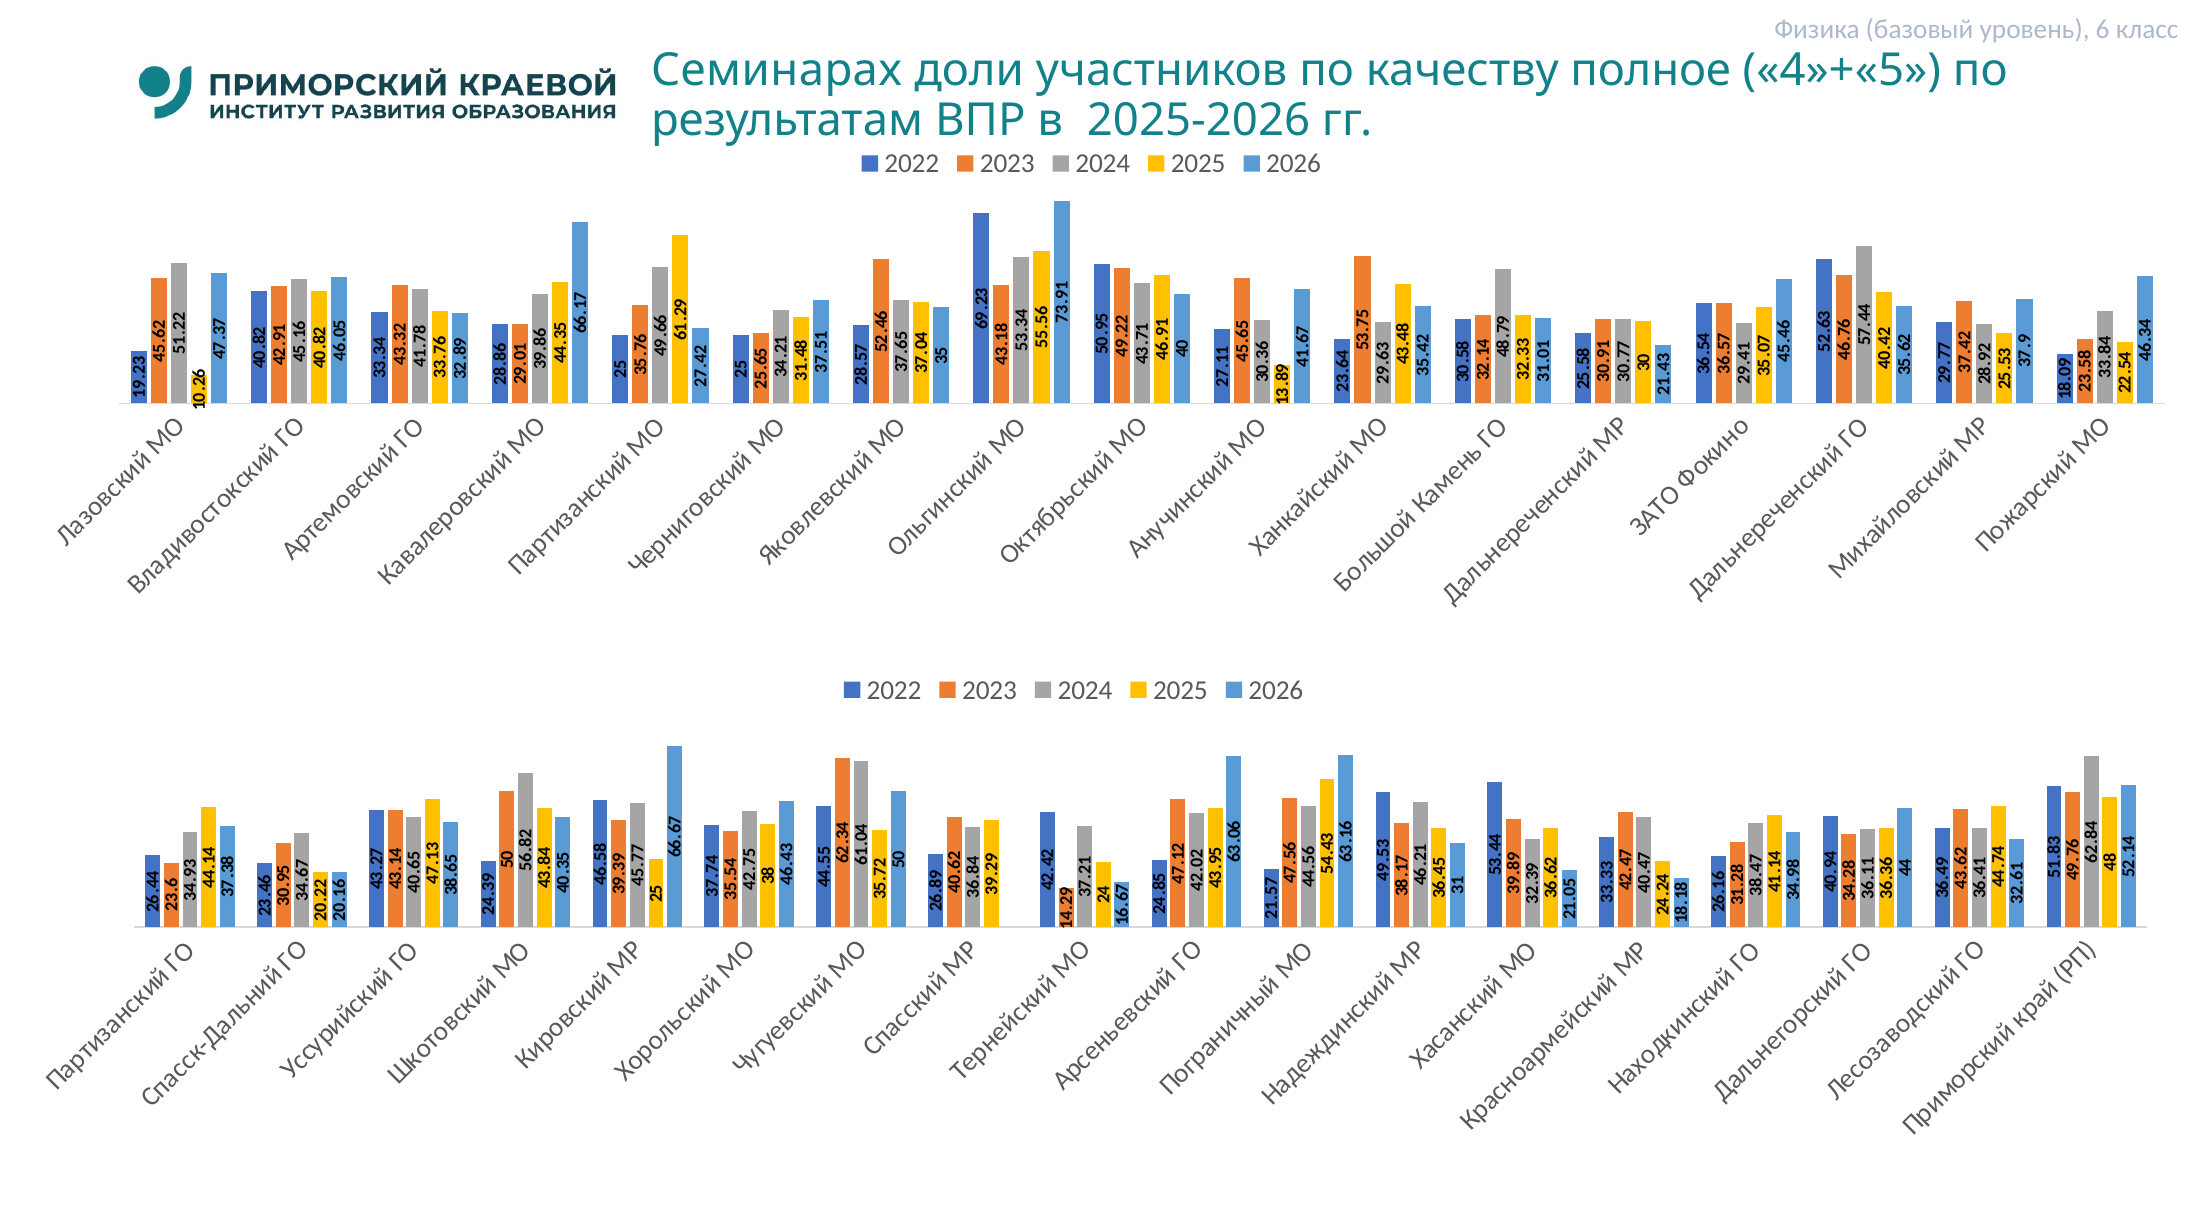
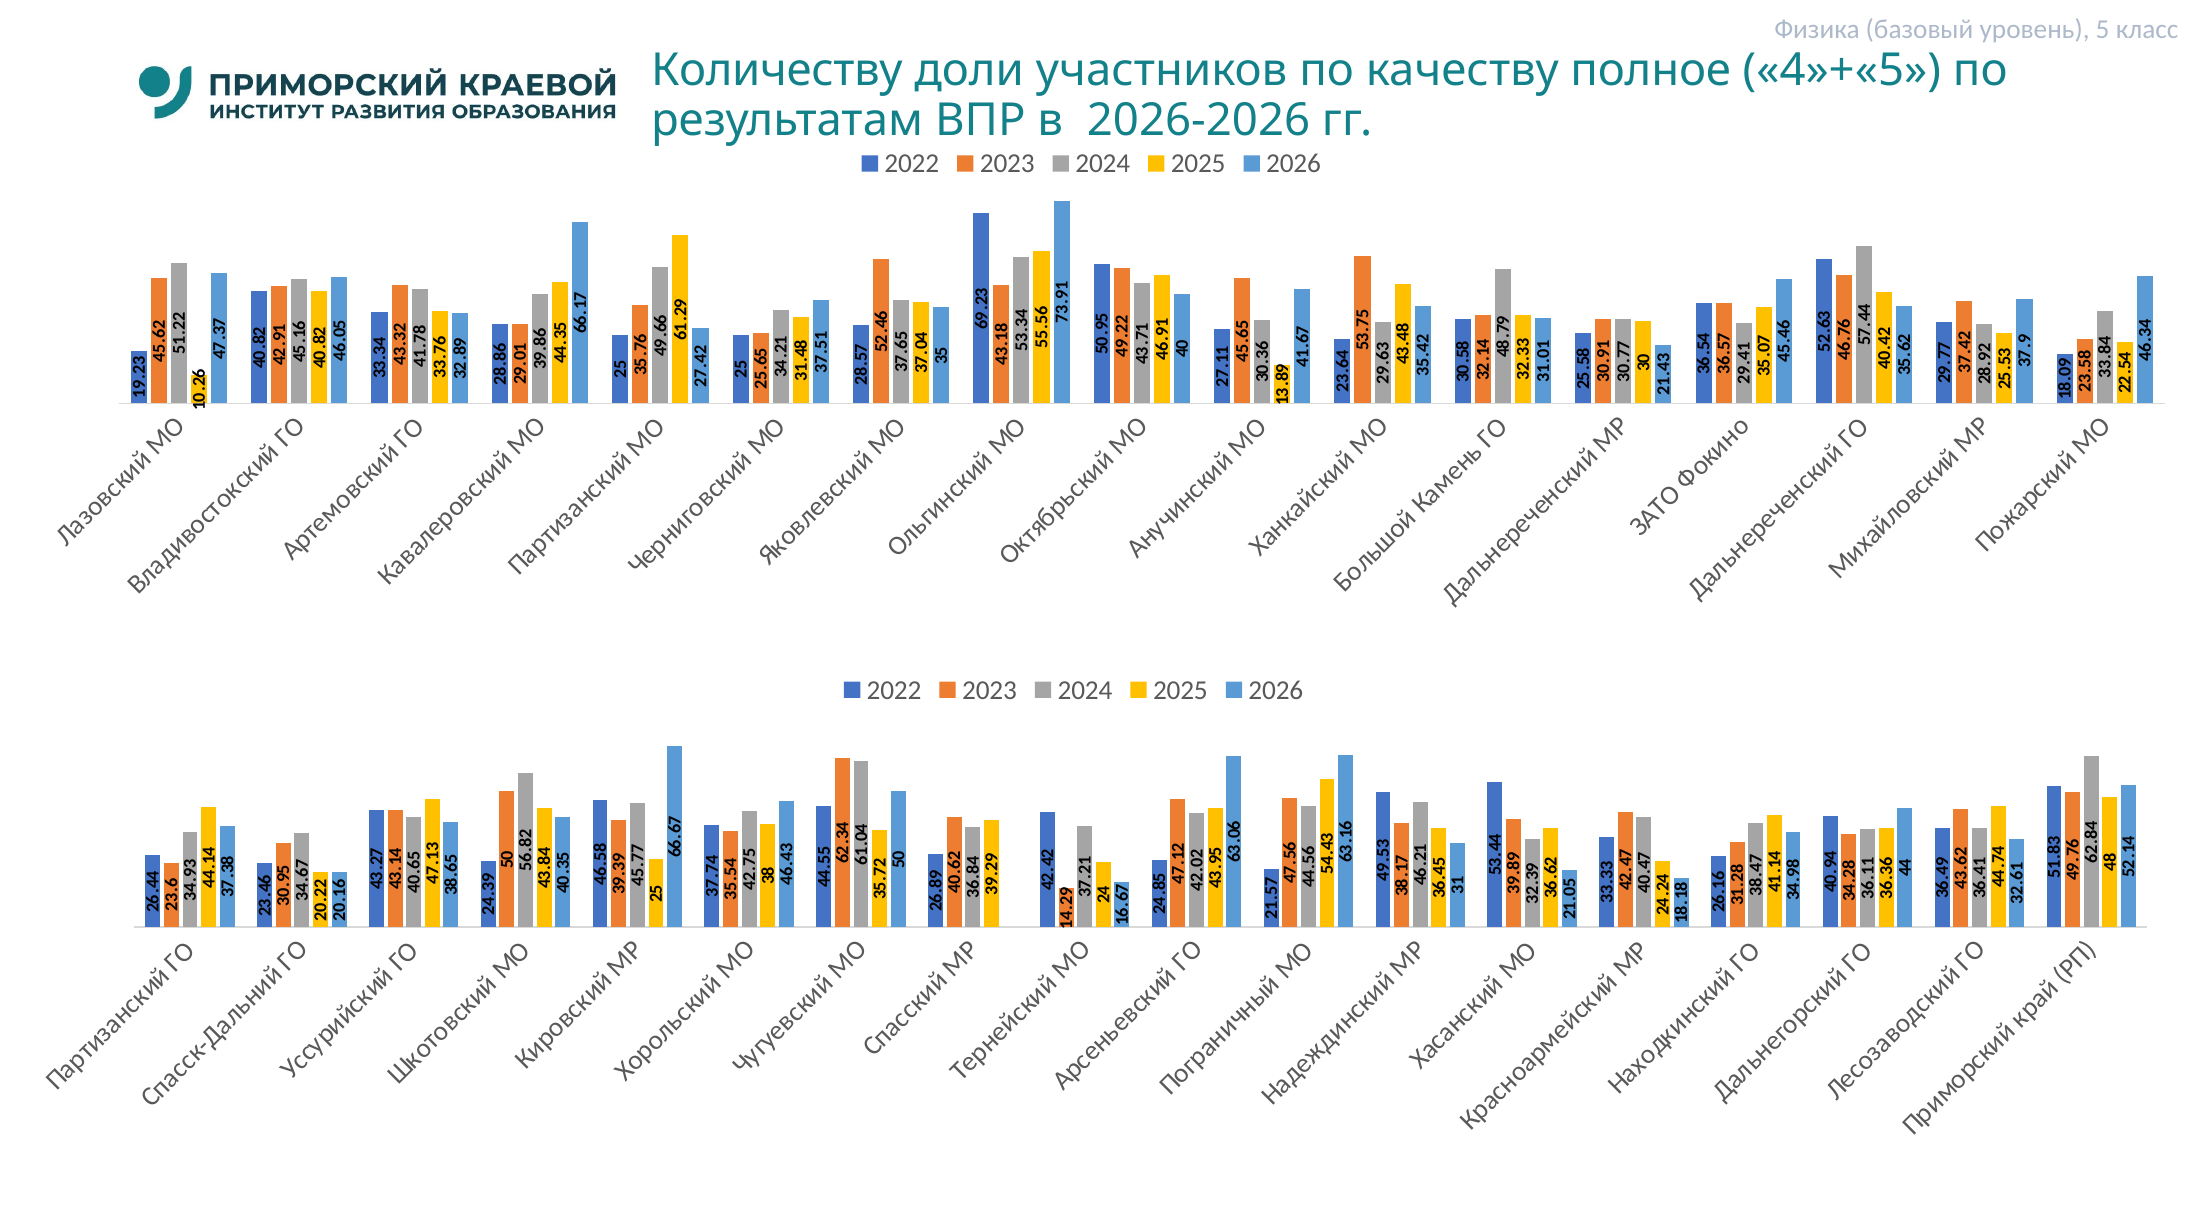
уровень 6: 6 -> 5
Семинарах: Семинарах -> Количеству
2025-2026: 2025-2026 -> 2026-2026
